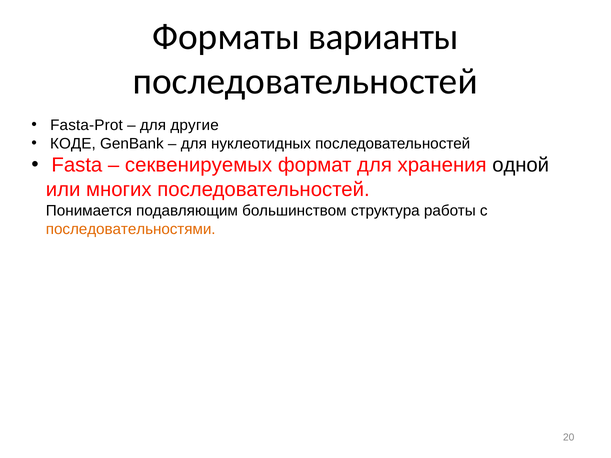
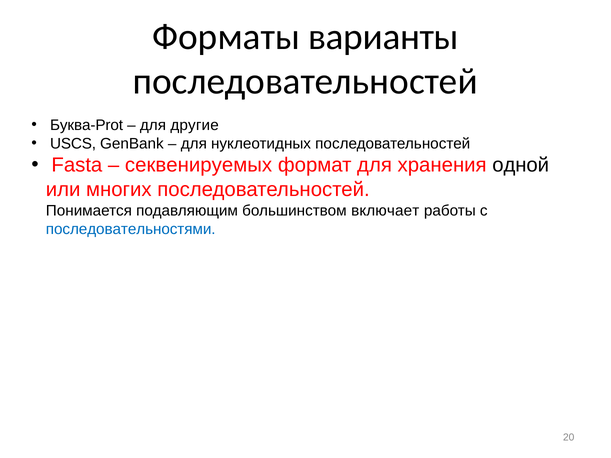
Fasta-Prot: Fasta-Prot -> Буква-Prot
КОДЕ: КОДЕ -> USCS
структура: структура -> включает
последовательностями colour: orange -> blue
